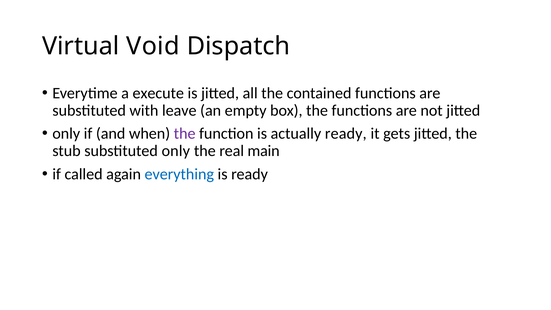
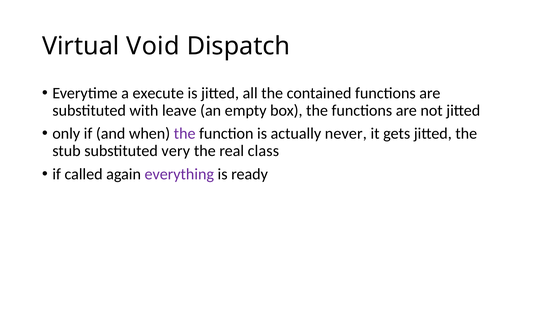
actually ready: ready -> never
substituted only: only -> very
main: main -> class
everything colour: blue -> purple
